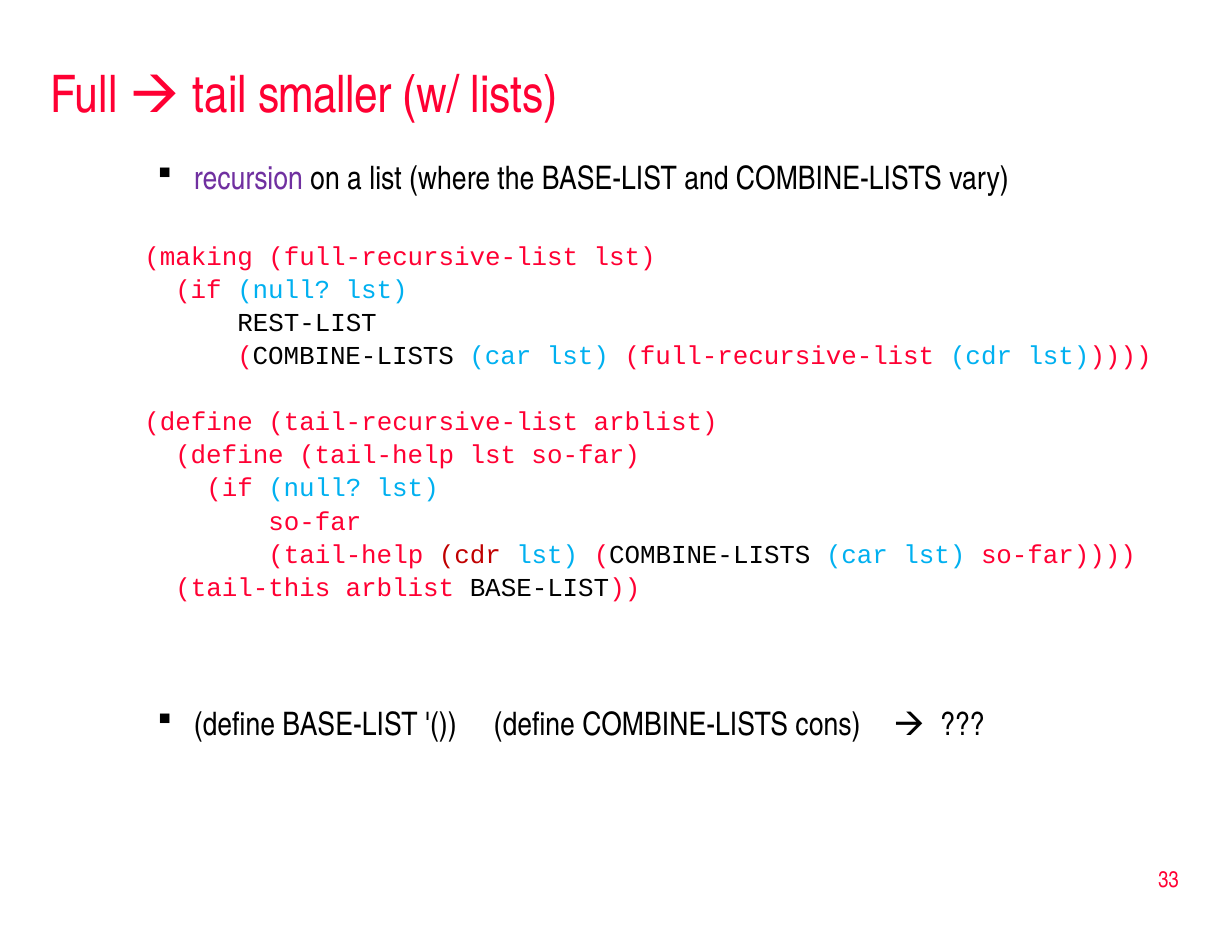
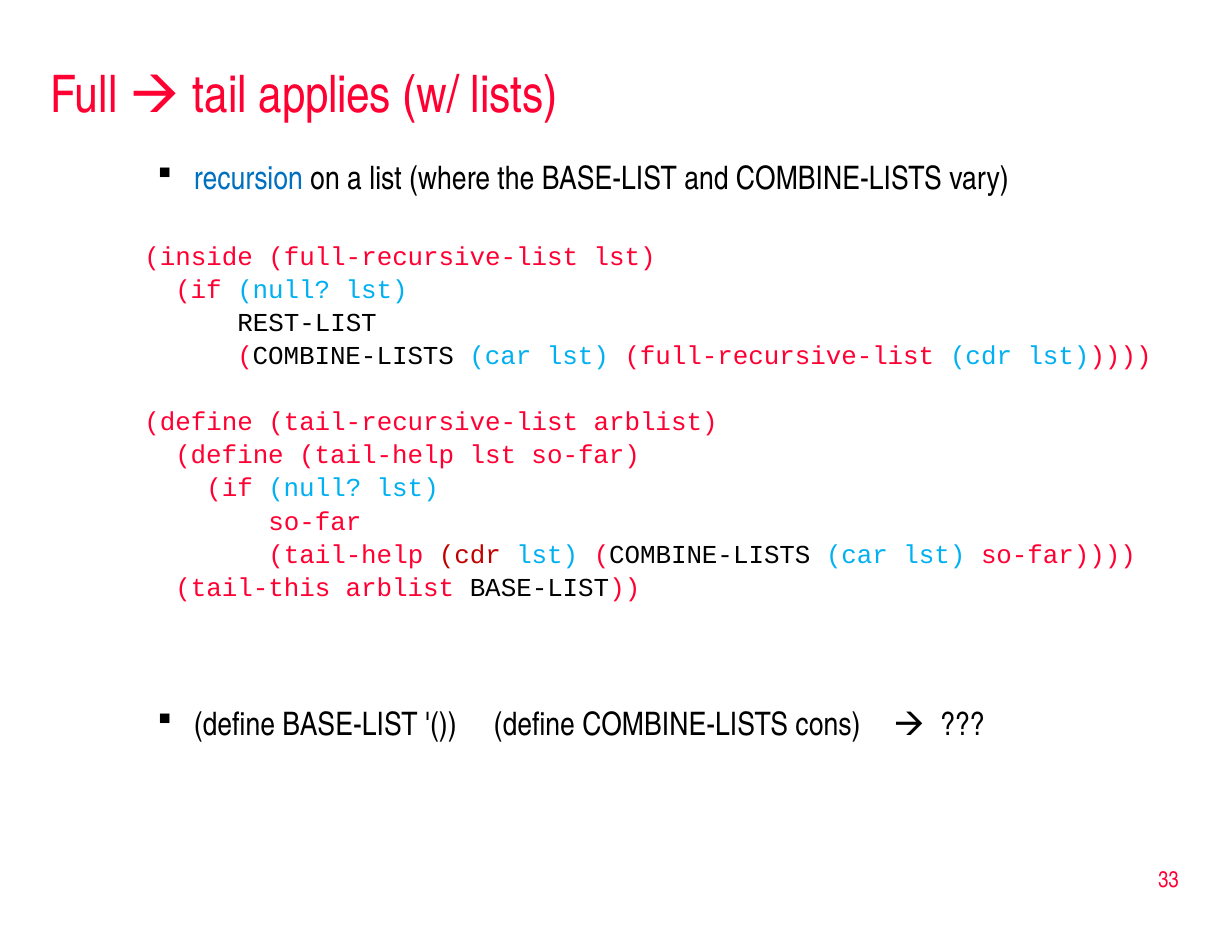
smaller: smaller -> applies
recursion colour: purple -> blue
making: making -> inside
